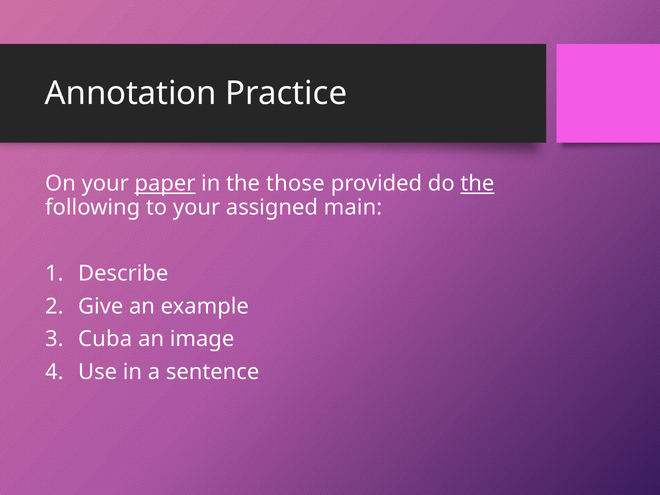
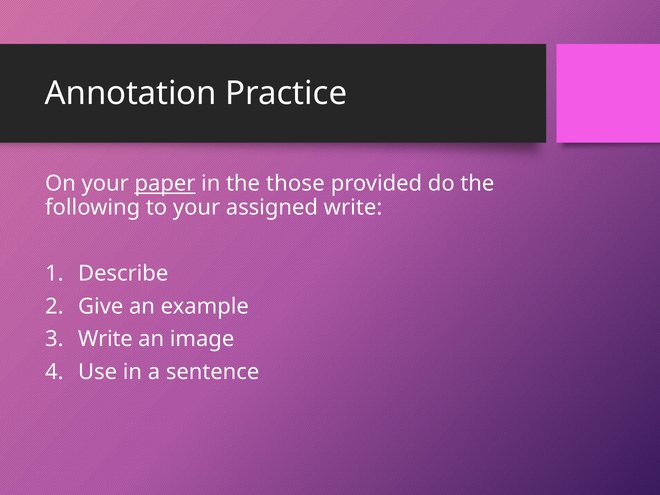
the at (477, 184) underline: present -> none
assigned main: main -> write
Cuba at (105, 339): Cuba -> Write
